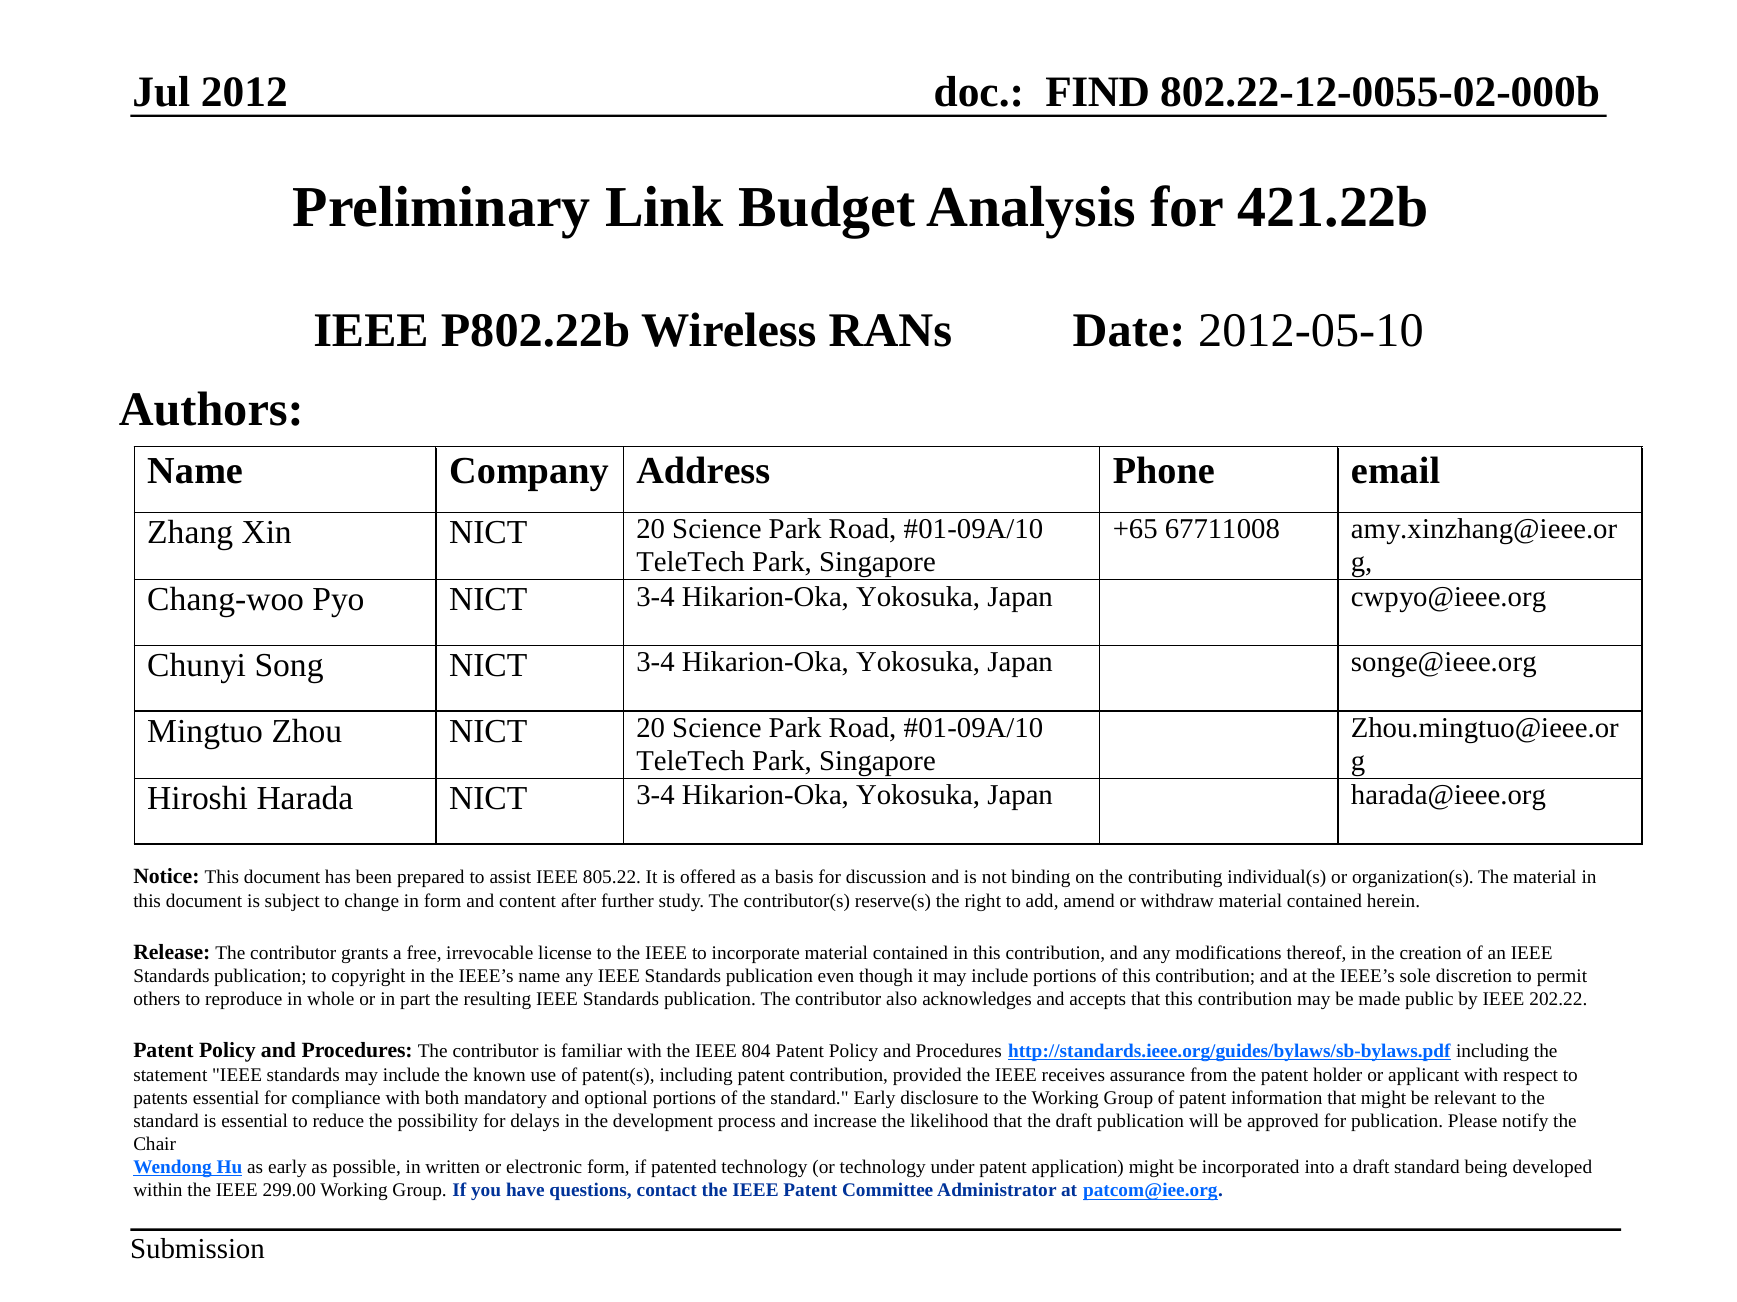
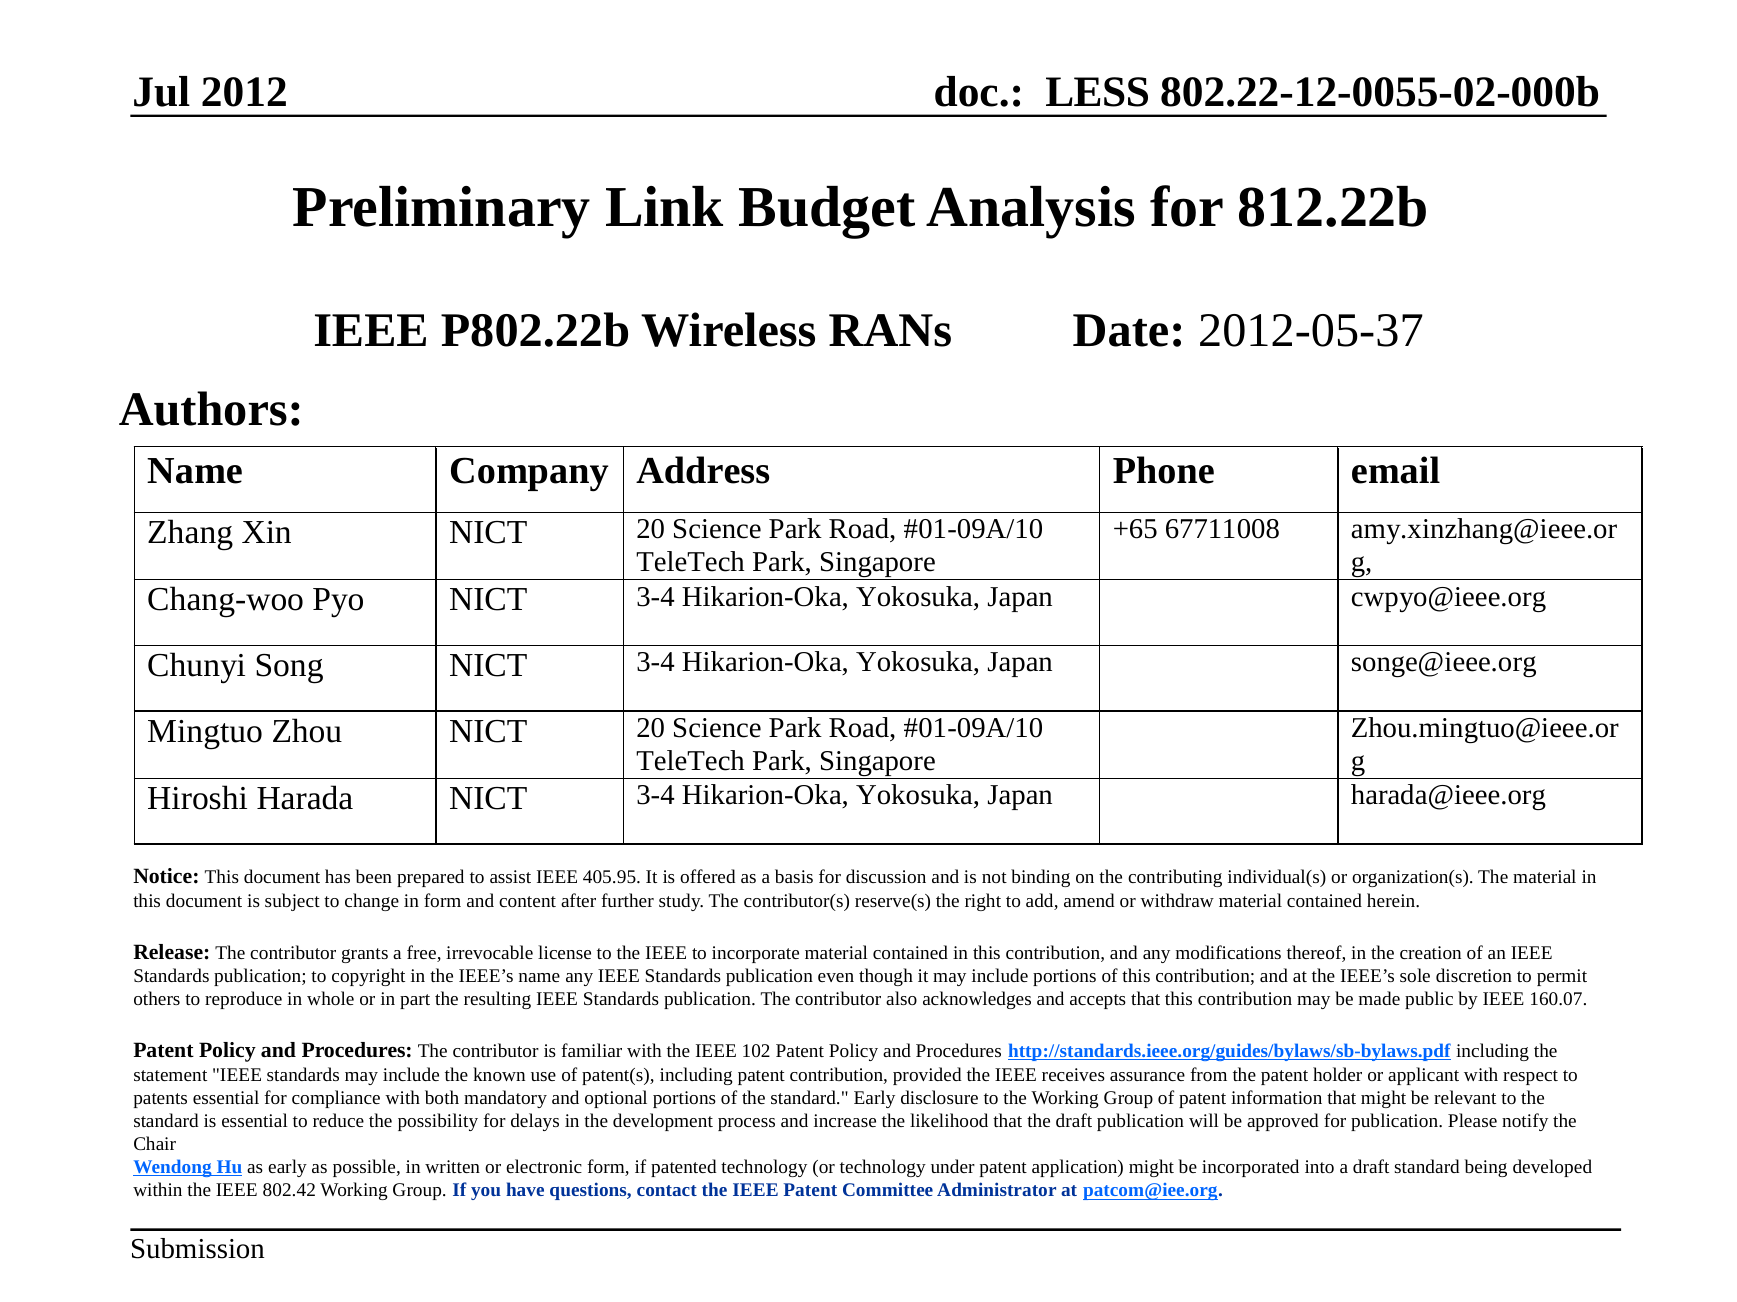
FIND: FIND -> LESS
421.22b: 421.22b -> 812.22b
2012-05-10: 2012-05-10 -> 2012-05-37
805.22: 805.22 -> 405.95
202.22: 202.22 -> 160.07
804: 804 -> 102
299.00: 299.00 -> 802.42
